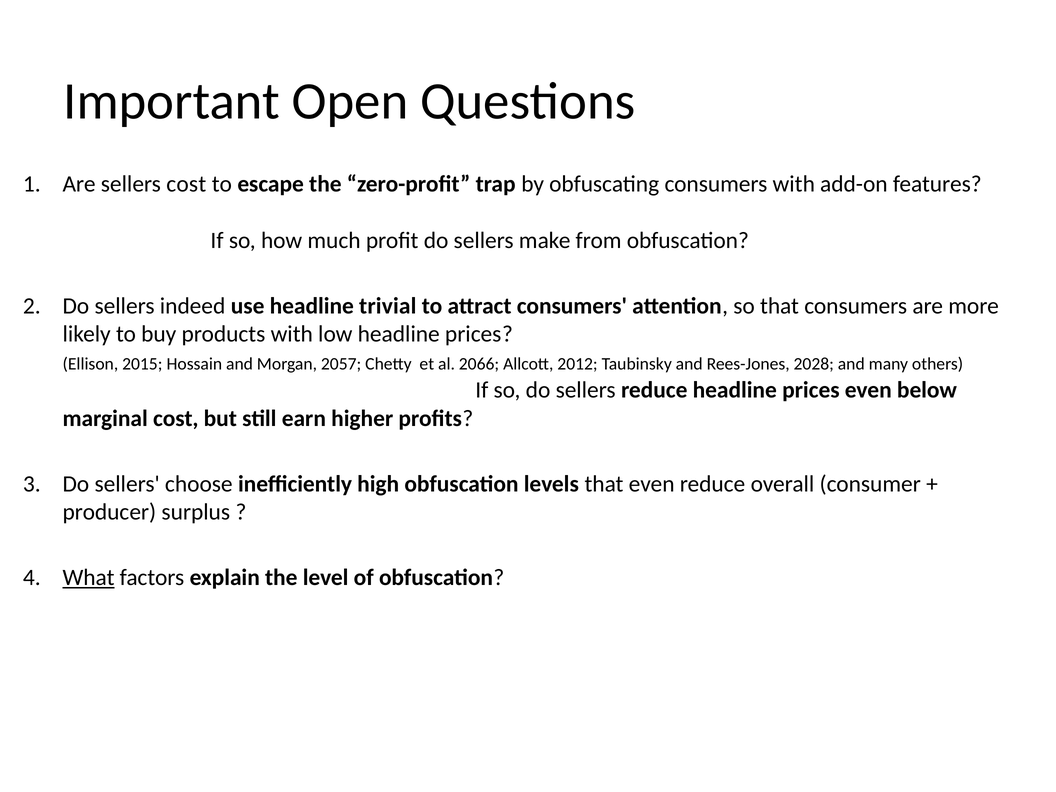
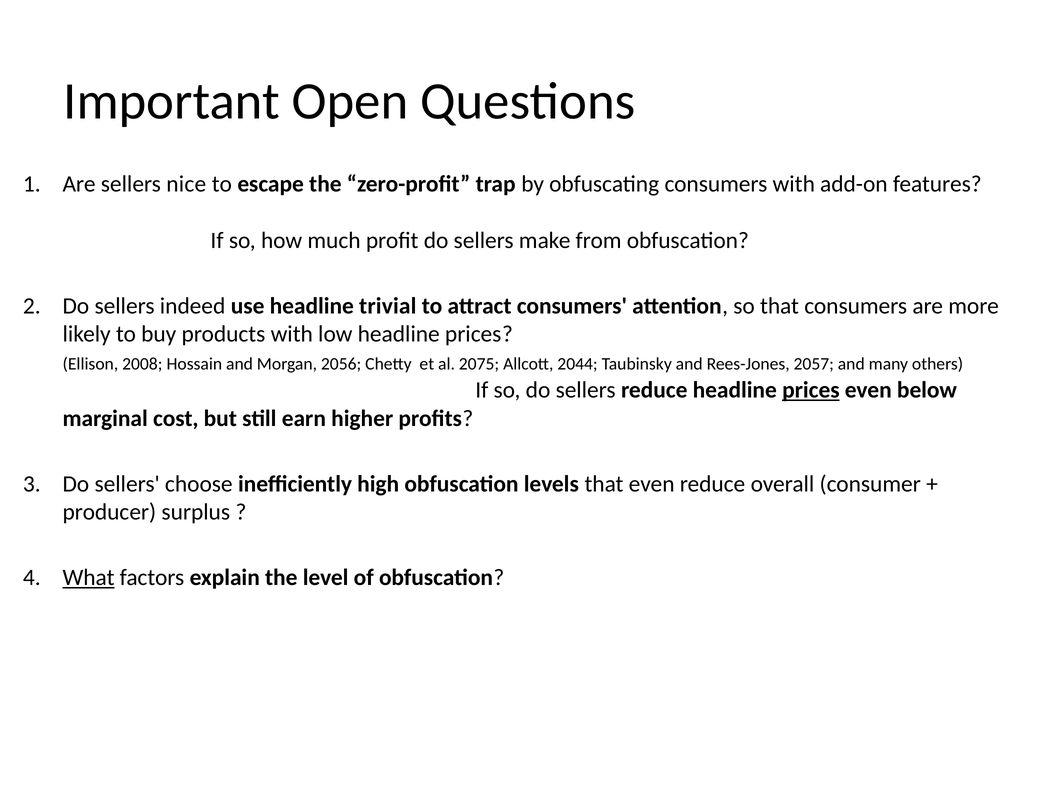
sellers cost: cost -> nice
2015: 2015 -> 2008
2057: 2057 -> 2056
2066: 2066 -> 2075
2012: 2012 -> 2044
2028: 2028 -> 2057
prices at (811, 390) underline: none -> present
